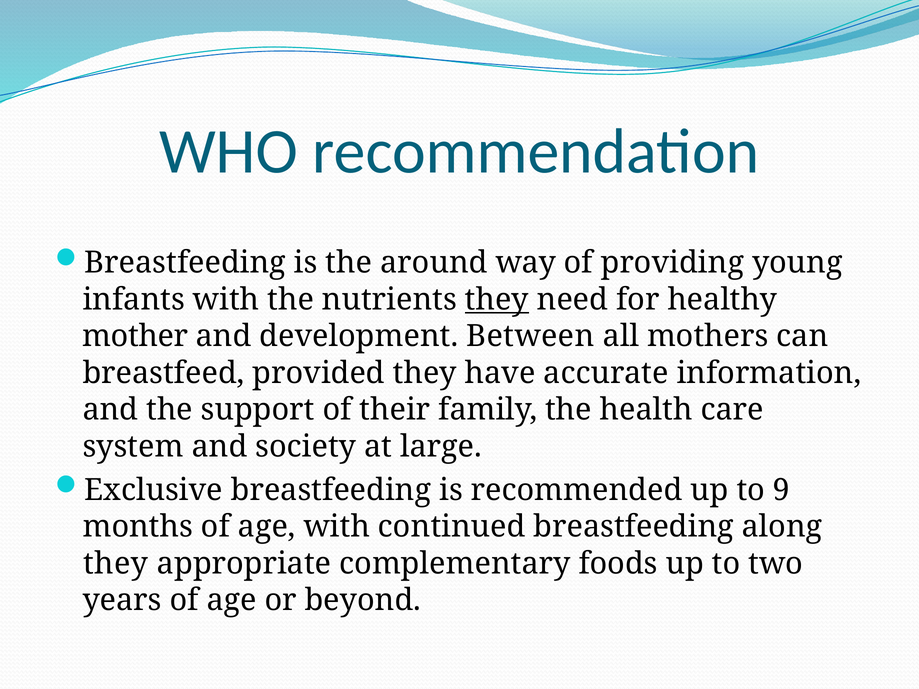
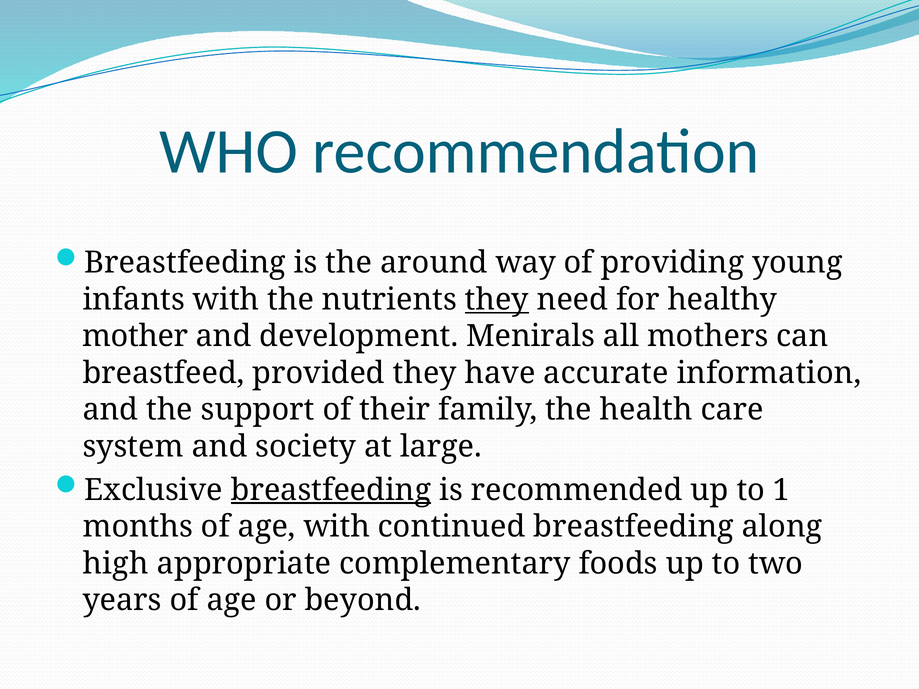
Between: Between -> Menirals
breastfeeding at (331, 490) underline: none -> present
9: 9 -> 1
they at (116, 564): they -> high
